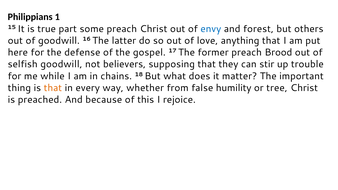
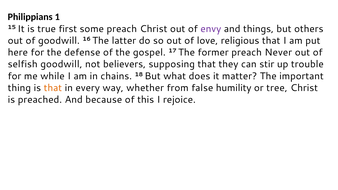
part: part -> first
envy colour: blue -> purple
forest: forest -> things
anything: anything -> religious
Brood: Brood -> Never
